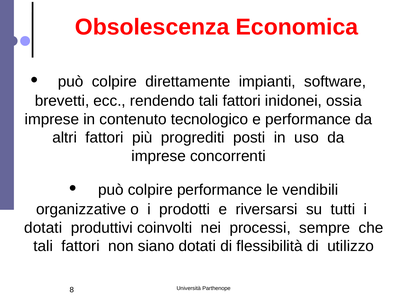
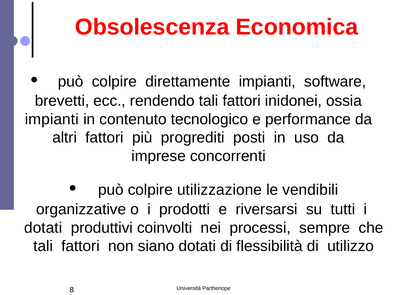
imprese at (52, 120): imprese -> impianti
colpire performance: performance -> utilizzazione
